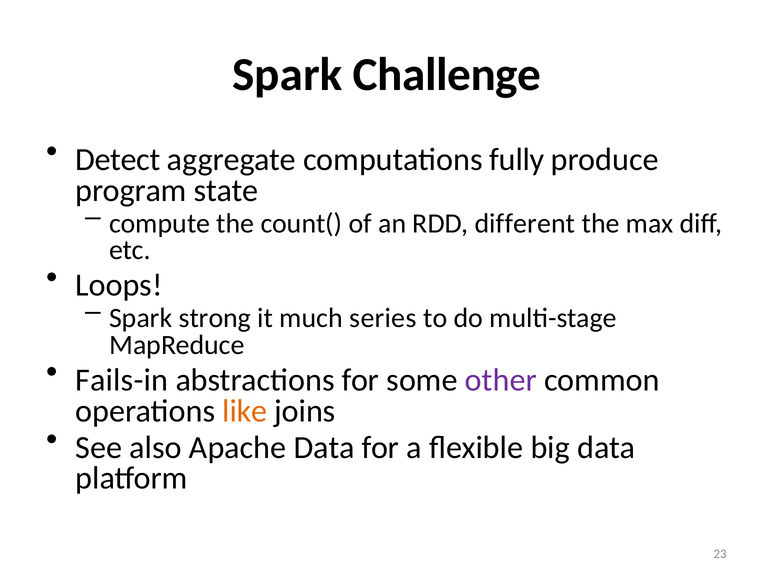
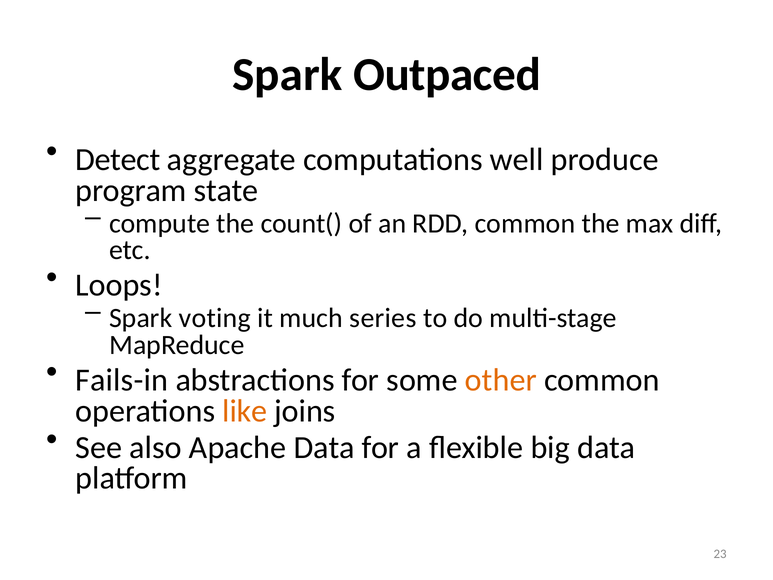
Challenge: Challenge -> Outpaced
fully: fully -> well
RDD different: different -> common
strong: strong -> voting
other colour: purple -> orange
